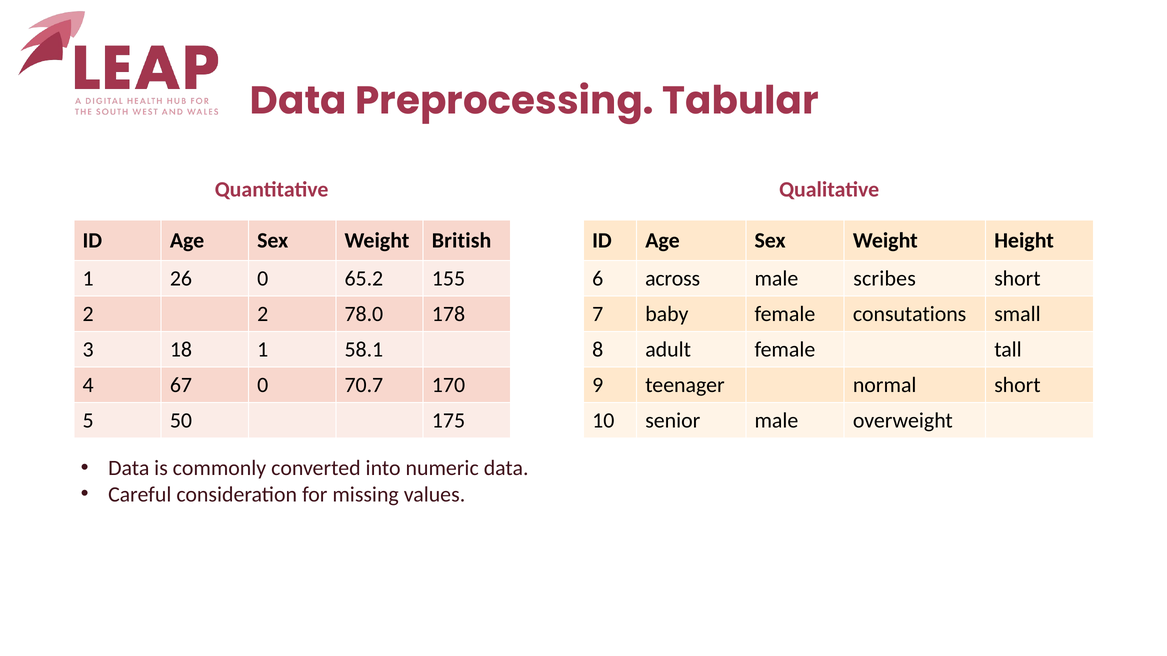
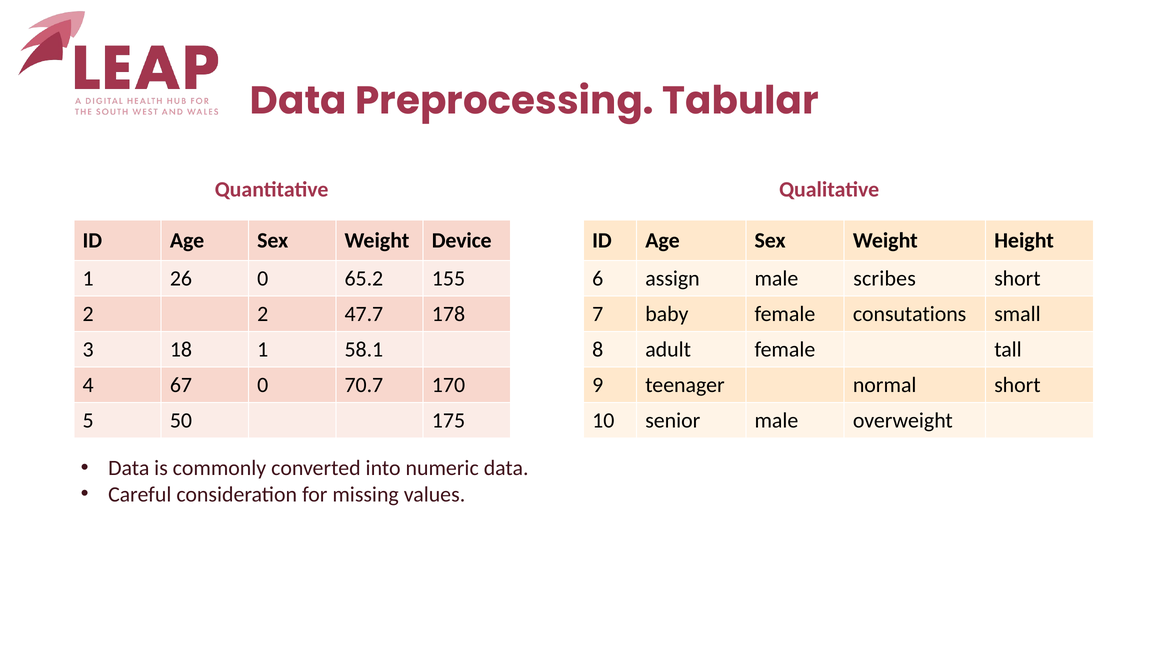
British: British -> Device
across: across -> assign
78.0: 78.0 -> 47.7
